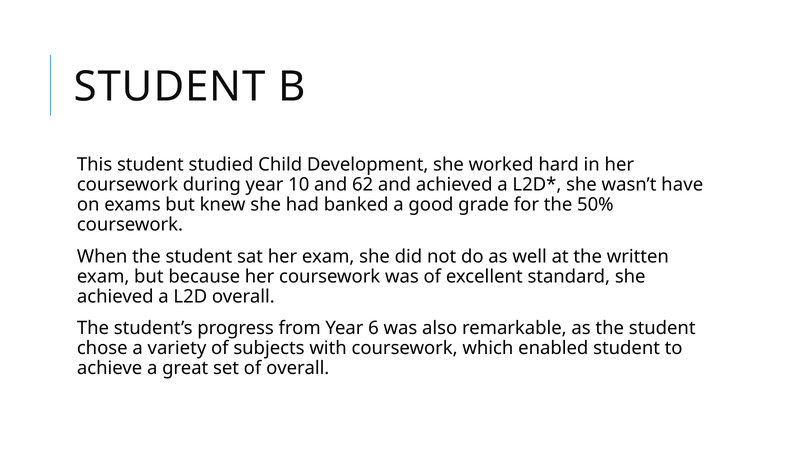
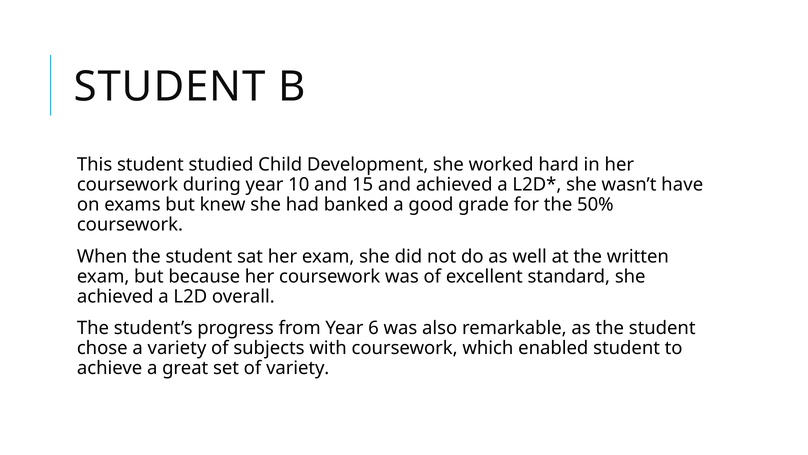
62: 62 -> 15
of overall: overall -> variety
